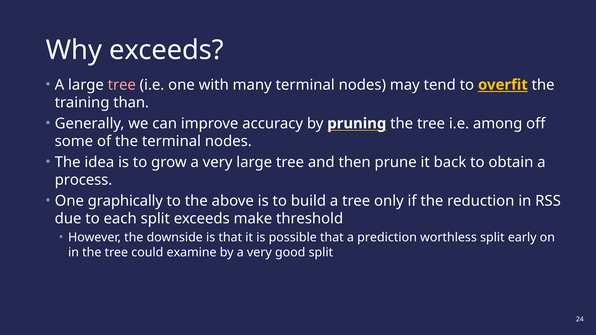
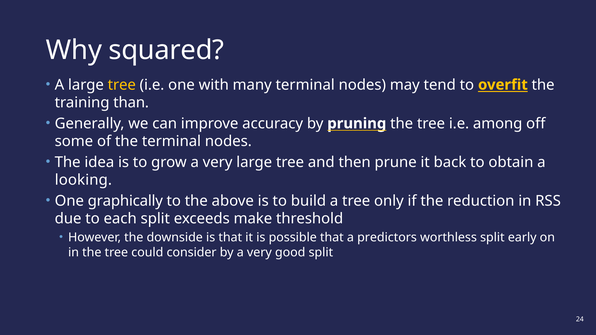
Why exceeds: exceeds -> squared
tree at (122, 85) colour: pink -> yellow
process: process -> looking
prediction: prediction -> predictors
examine: examine -> consider
